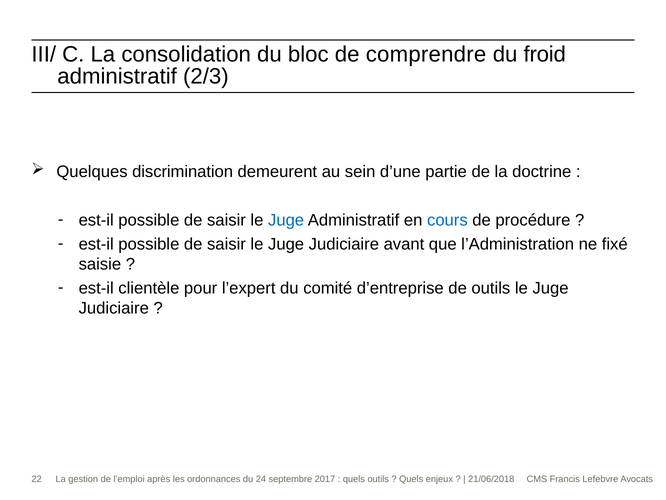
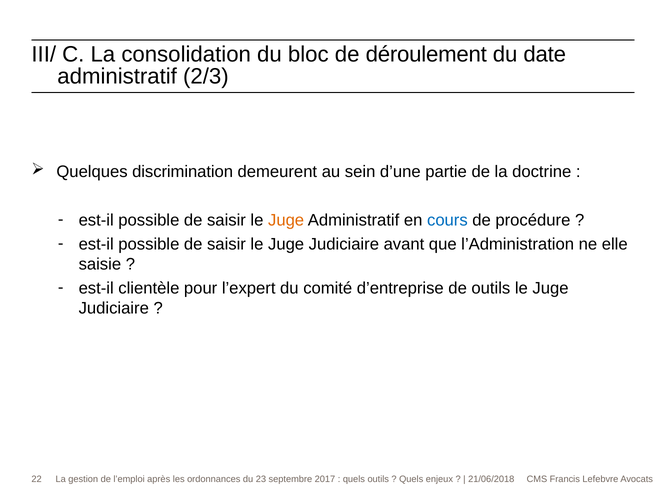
comprendre: comprendre -> déroulement
froid: froid -> date
Juge at (286, 220) colour: blue -> orange
fixé: fixé -> elle
24: 24 -> 23
